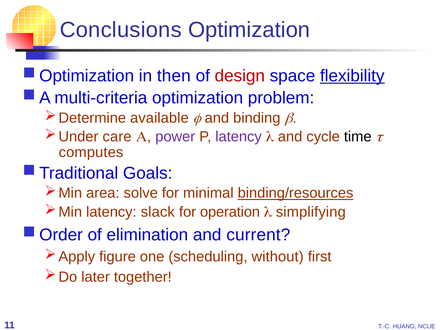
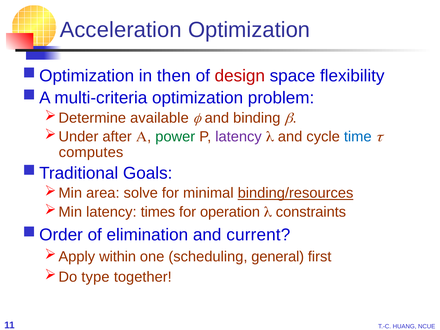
Conclusions: Conclusions -> Acceleration
flexibility underline: present -> none
care: care -> after
power colour: purple -> green
time colour: black -> blue
slack: slack -> times
simplifying: simplifying -> constraints
figure: figure -> within
without: without -> general
later: later -> type
